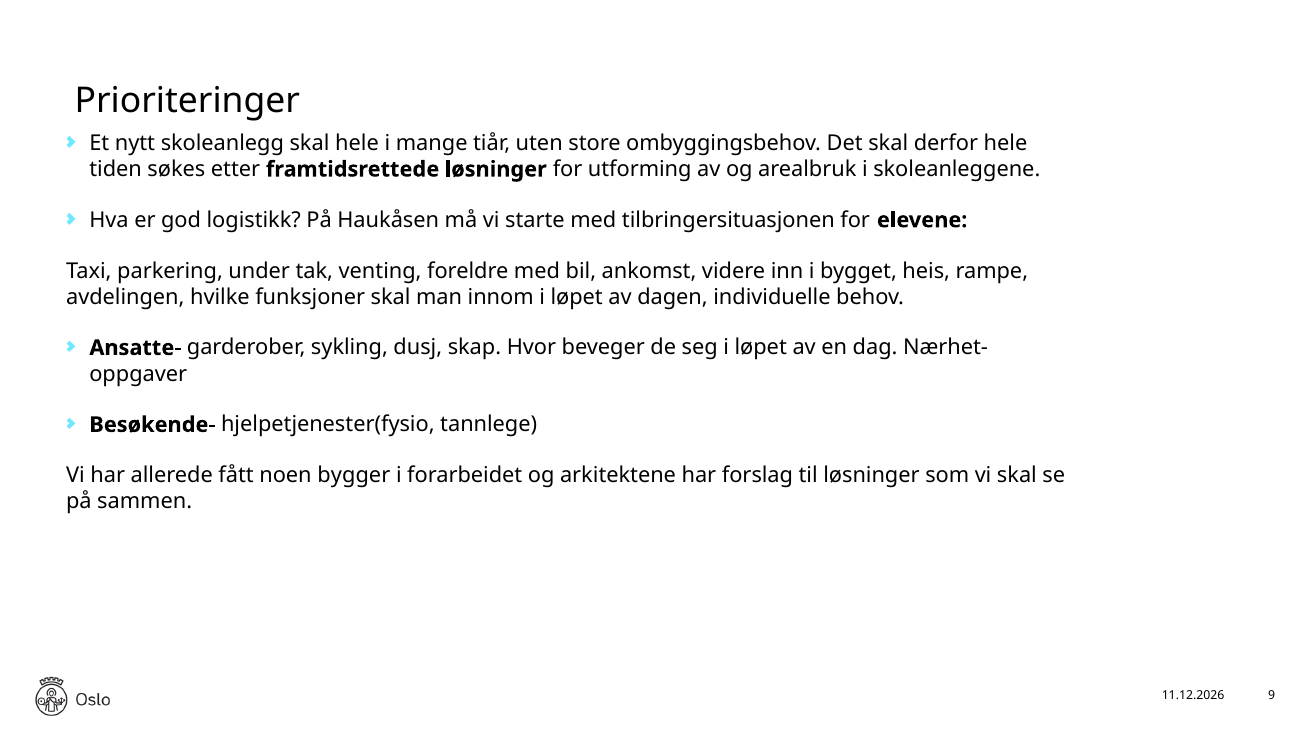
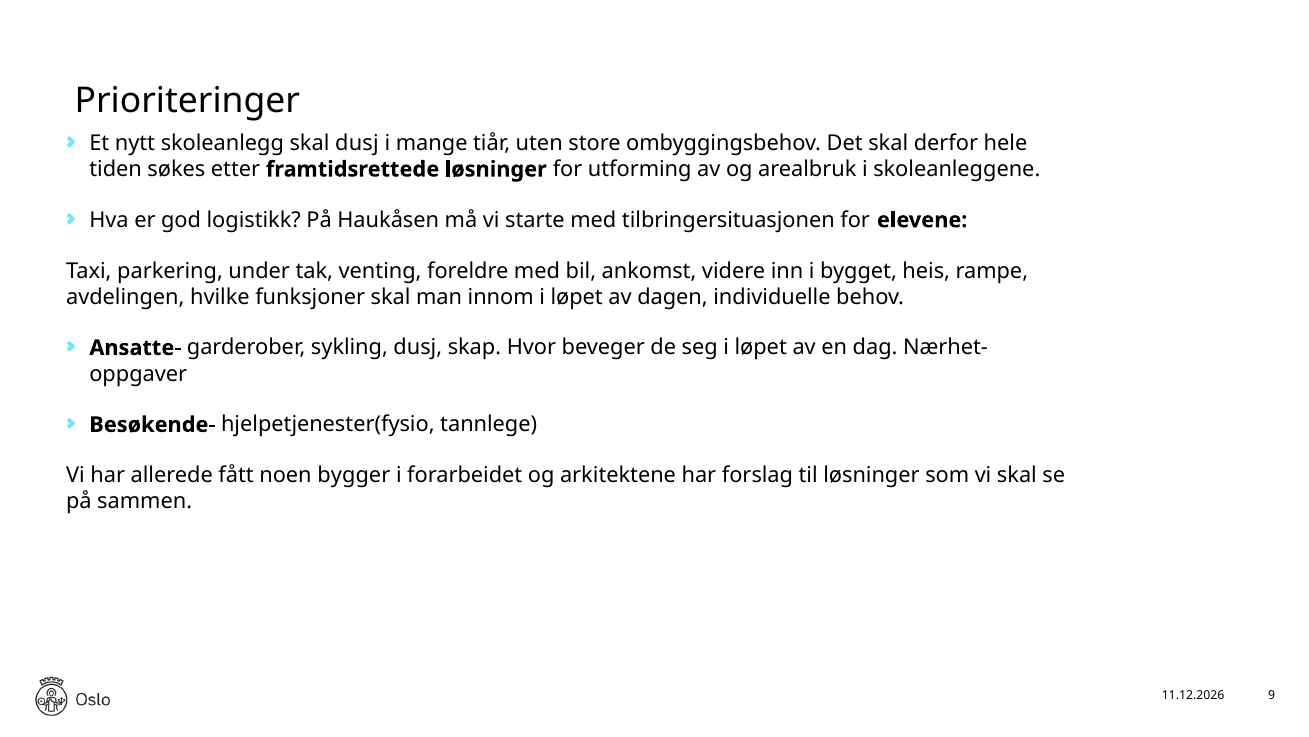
skal hele: hele -> dusj
